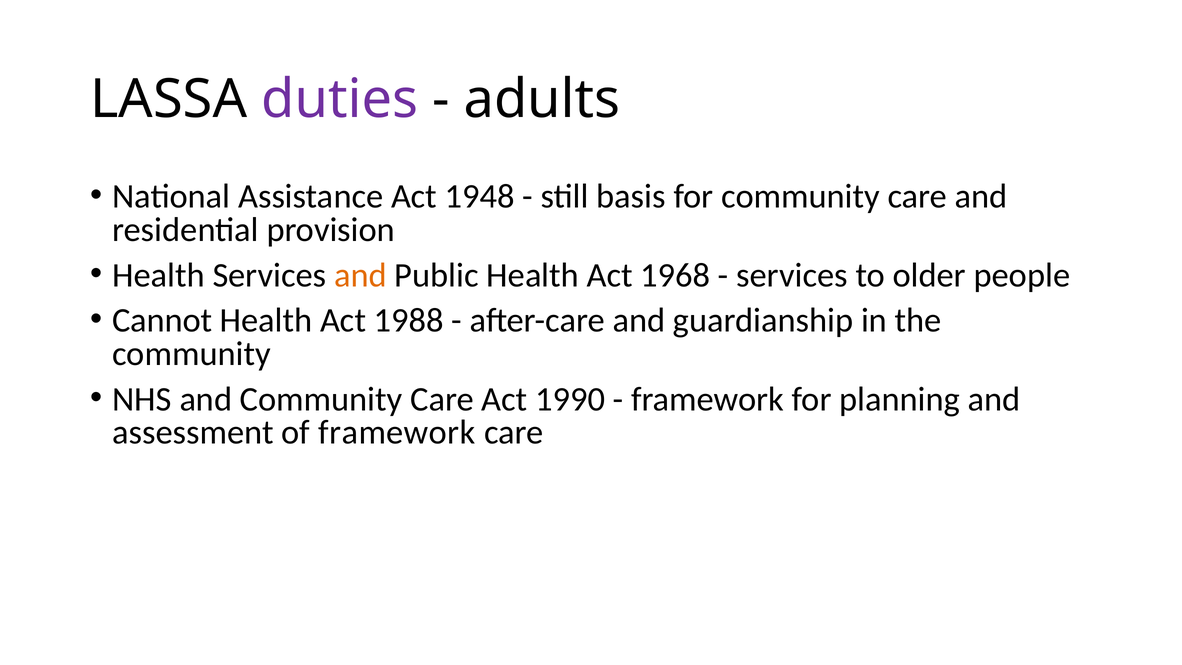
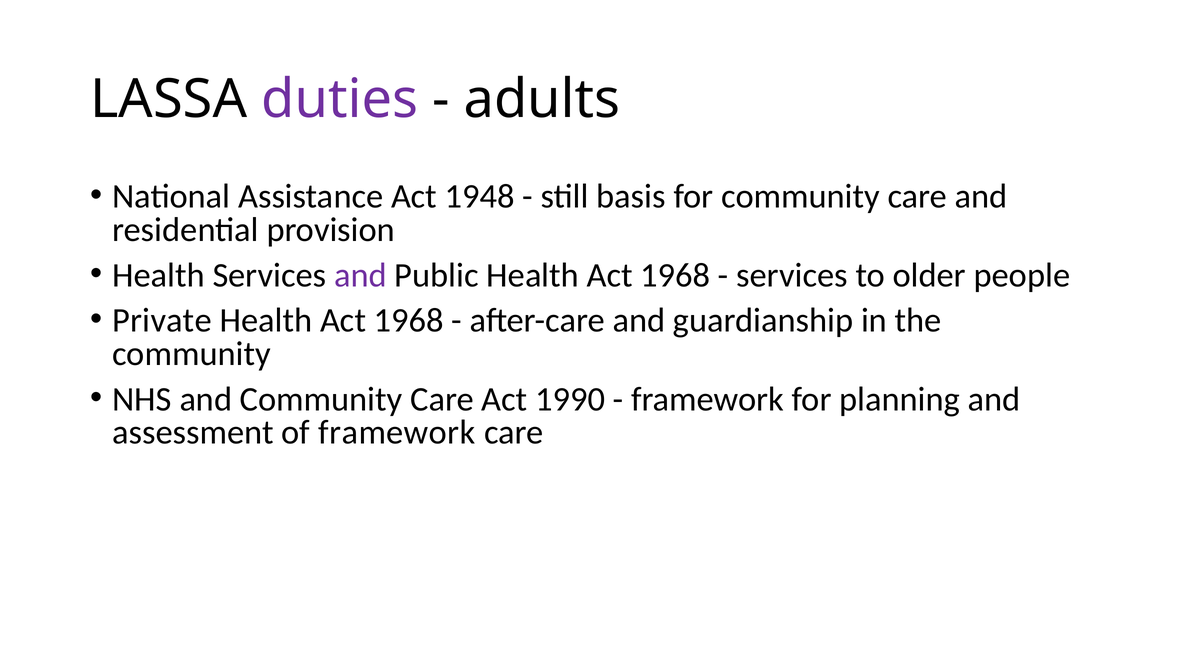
and at (360, 275) colour: orange -> purple
Cannot: Cannot -> Private
1988 at (409, 321): 1988 -> 1968
